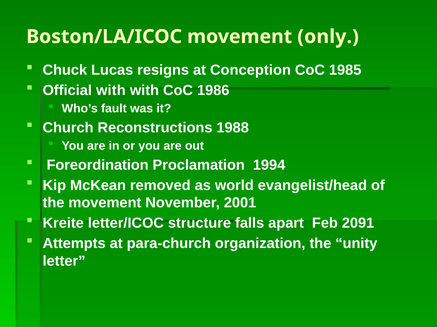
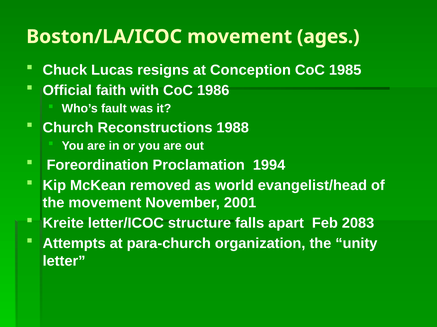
only: only -> ages
Official with: with -> faith
2091: 2091 -> 2083
